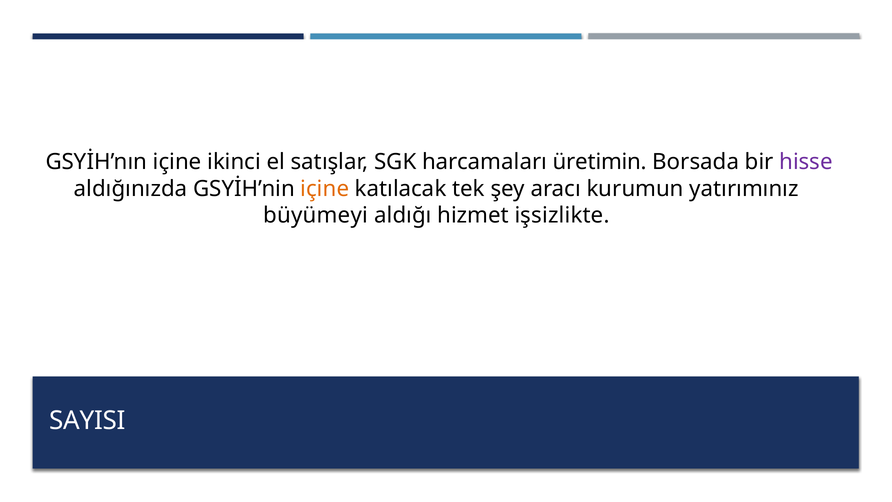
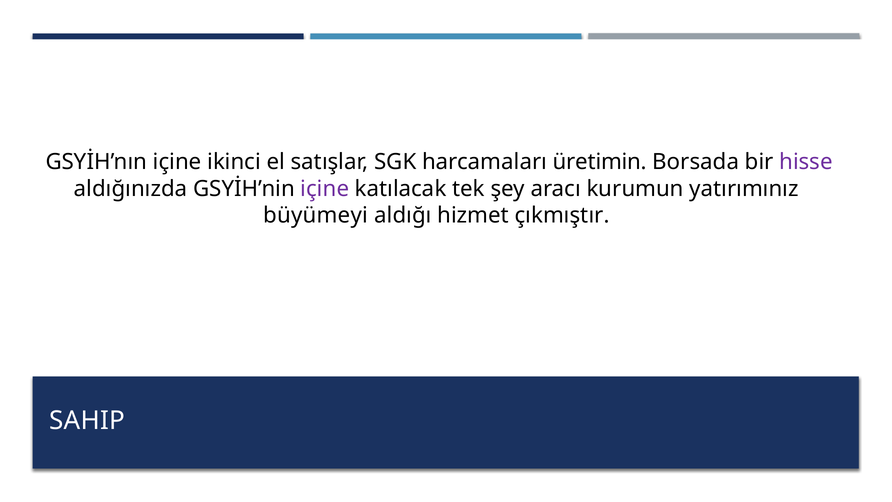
içine at (325, 189) colour: orange -> purple
işsizlikte: işsizlikte -> çıkmıştır
SAYISI: SAYISI -> SAHIP
